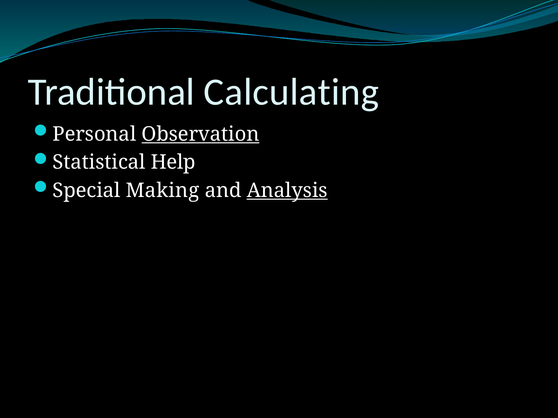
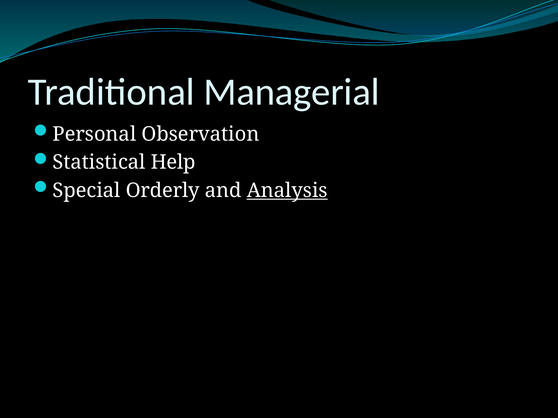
Calculating: Calculating -> Managerial
Observation underline: present -> none
Making: Making -> Orderly
